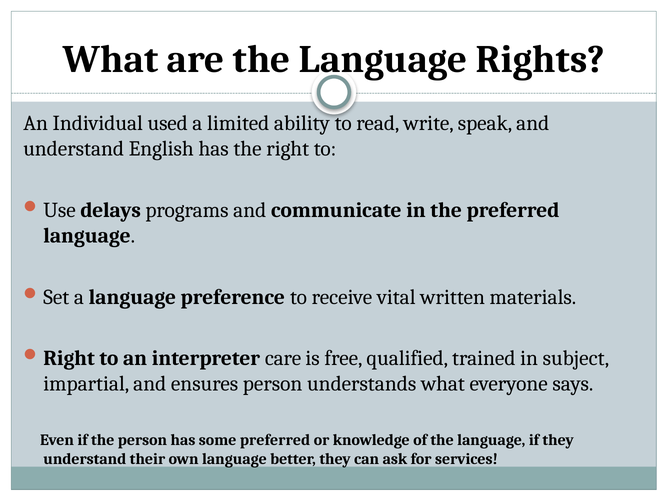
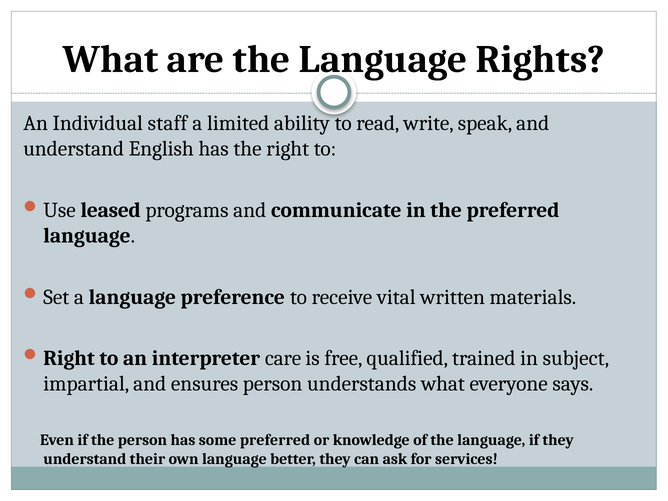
used: used -> staff
delays: delays -> leased
